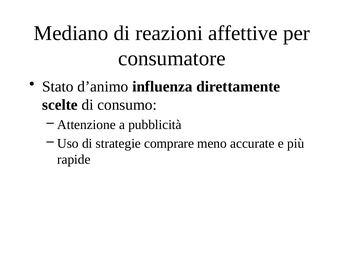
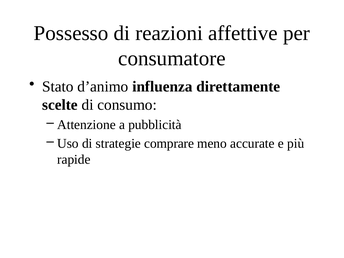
Mediano: Mediano -> Possesso
